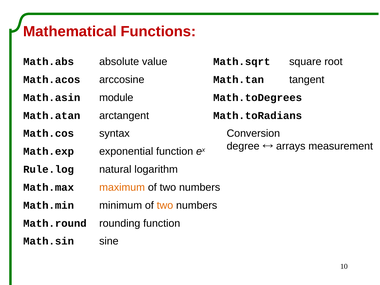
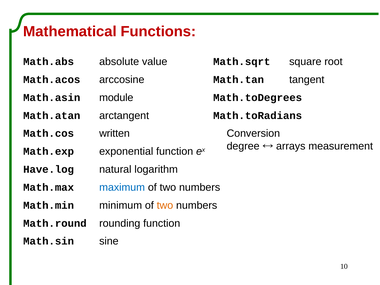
syntax: syntax -> written
Rule.log: Rule.log -> Have.log
maximum colour: orange -> blue
